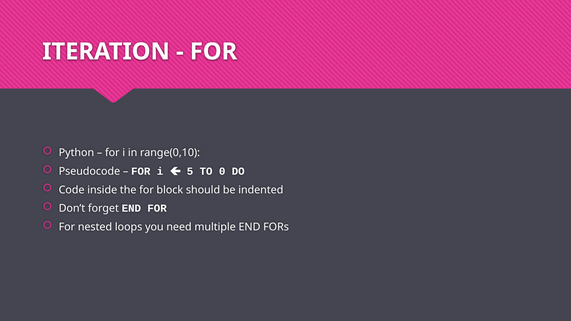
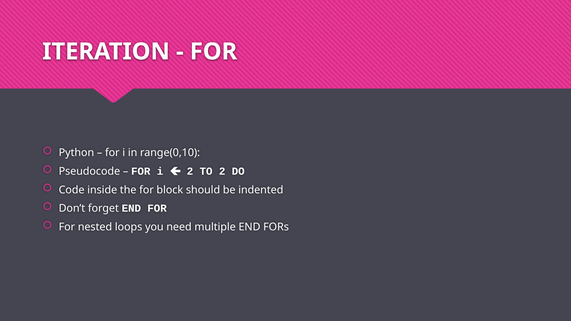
5 at (190, 171): 5 -> 2
TO 0: 0 -> 2
